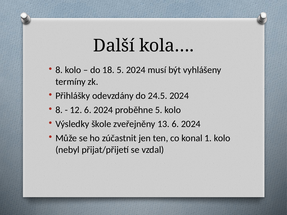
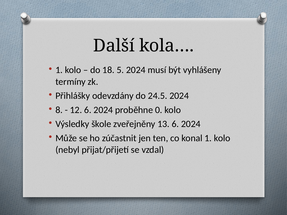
8 at (59, 70): 8 -> 1
proběhne 5: 5 -> 0
